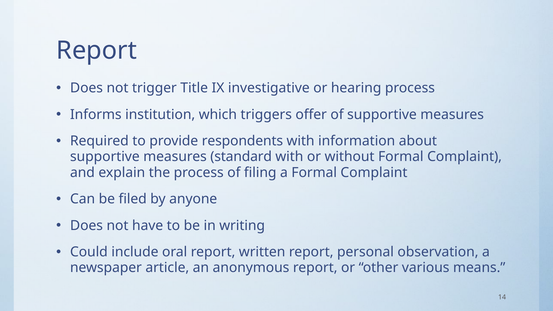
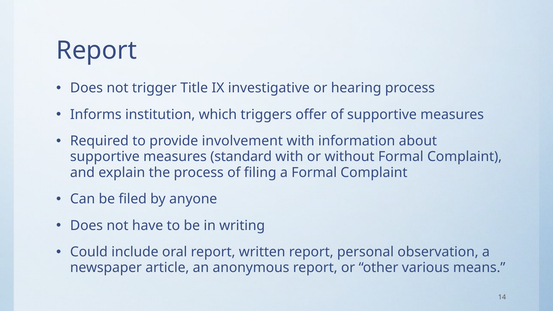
respondents: respondents -> involvement
